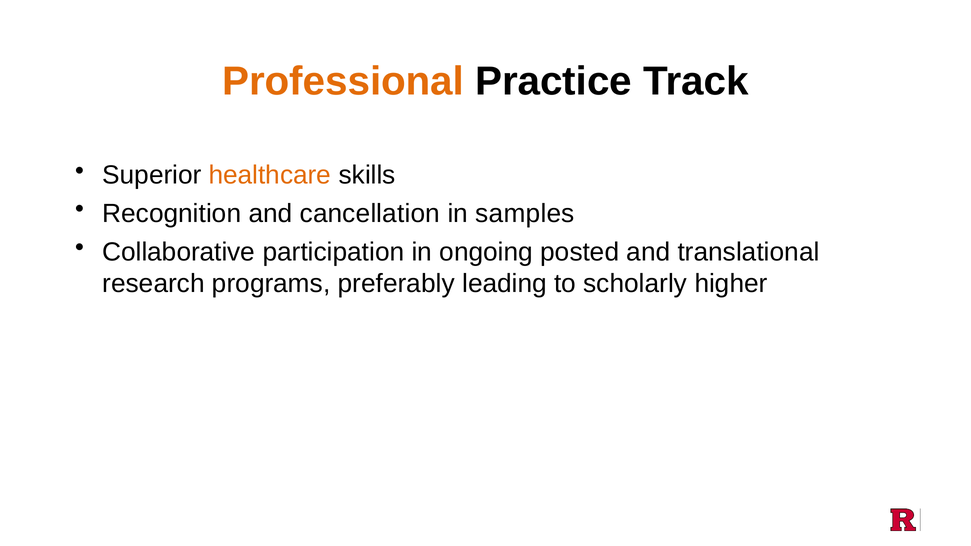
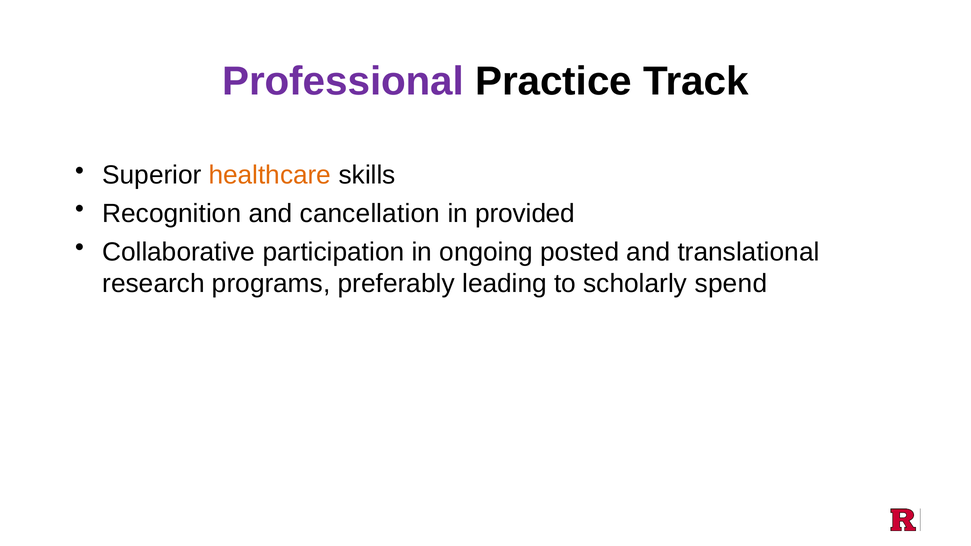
Professional colour: orange -> purple
samples: samples -> provided
higher: higher -> spend
